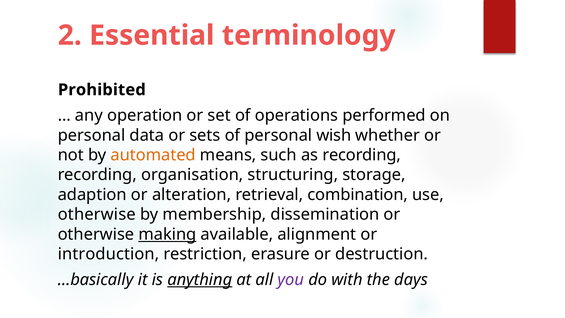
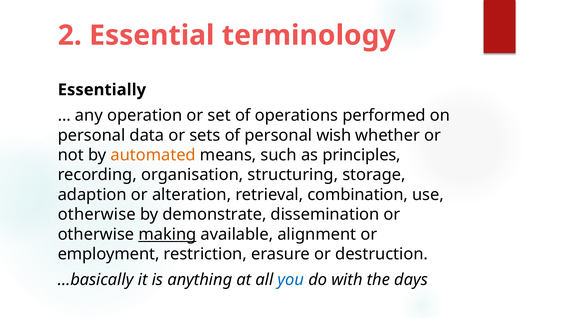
Prohibited: Prohibited -> Essentially
as recording: recording -> principles
membership: membership -> demonstrate
introduction: introduction -> employment
anything underline: present -> none
you colour: purple -> blue
